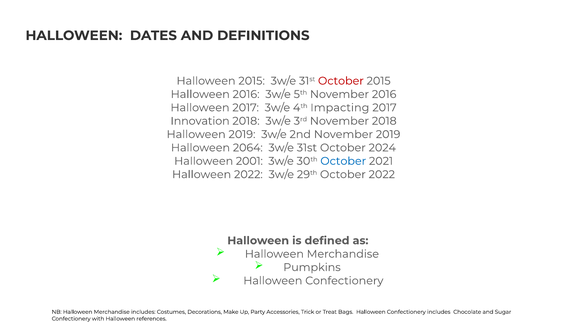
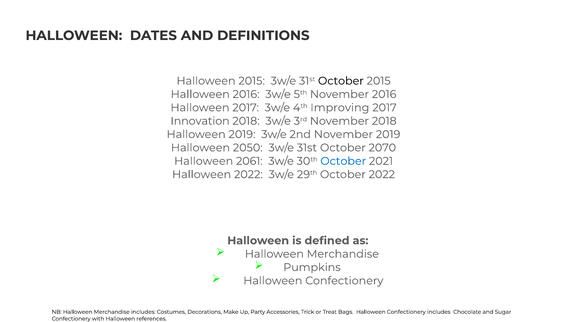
October at (341, 81) colour: red -> black
Impacting: Impacting -> Improving
2064: 2064 -> 2050
2024: 2024 -> 2070
2001: 2001 -> 2061
